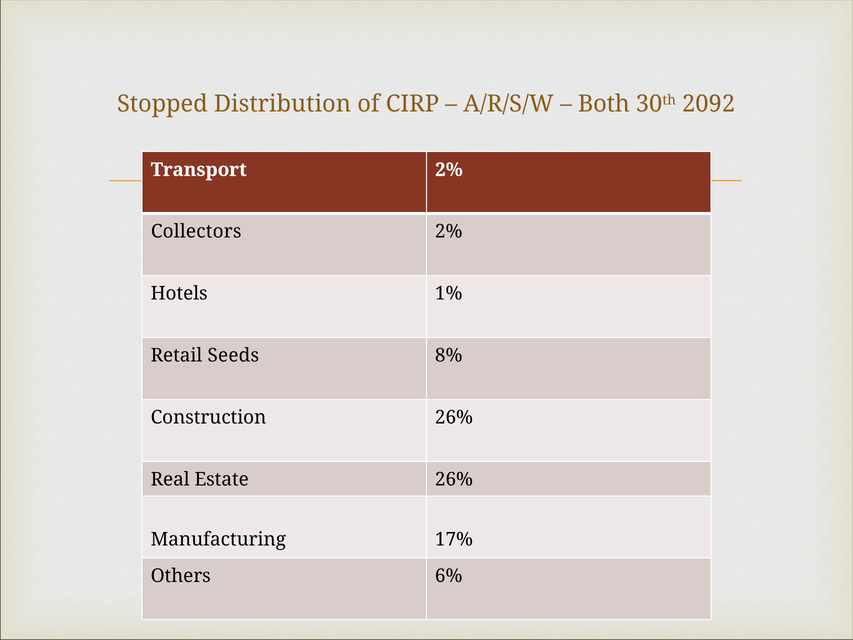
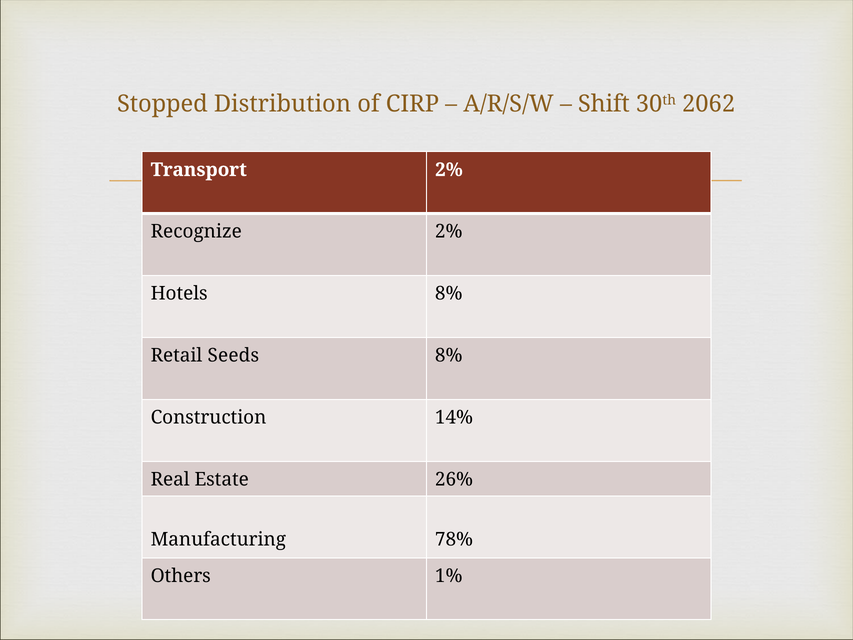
Both: Both -> Shift
2092: 2092 -> 2062
Collectors: Collectors -> Recognize
Hotels 1%: 1% -> 8%
Construction 26%: 26% -> 14%
17%: 17% -> 78%
6%: 6% -> 1%
